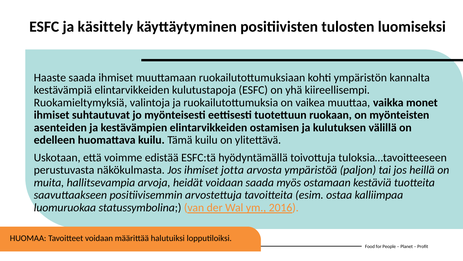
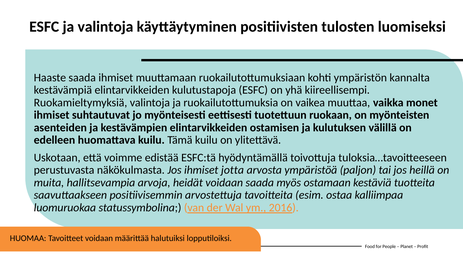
ja käsittely: käsittely -> valintoja
